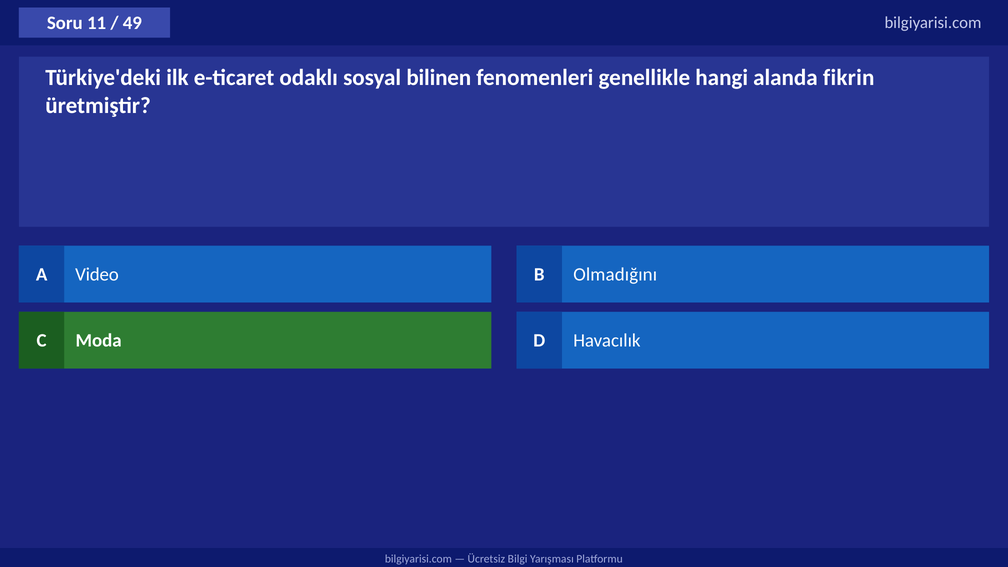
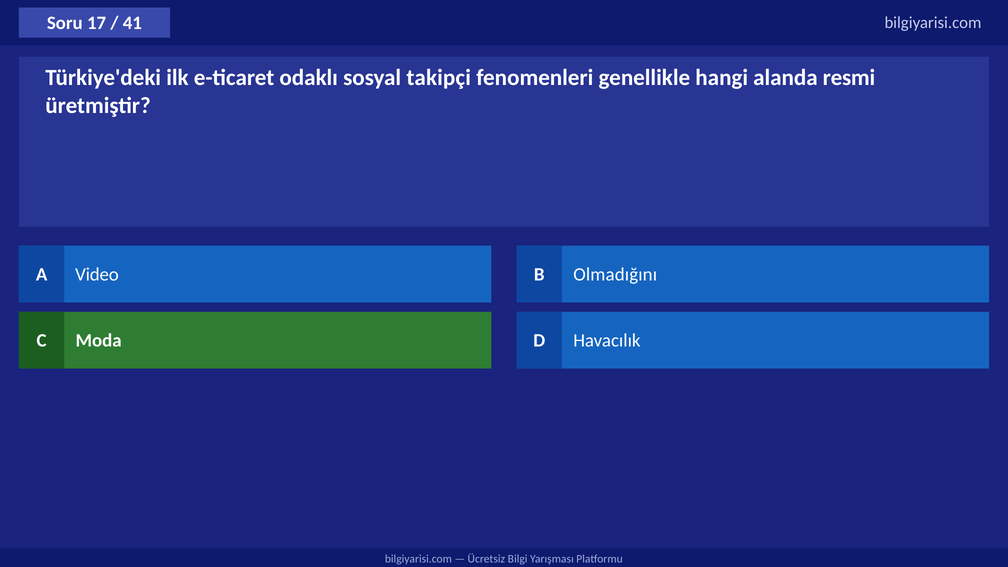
11: 11 -> 17
49: 49 -> 41
bilinen: bilinen -> takipçi
fikrin: fikrin -> resmi
